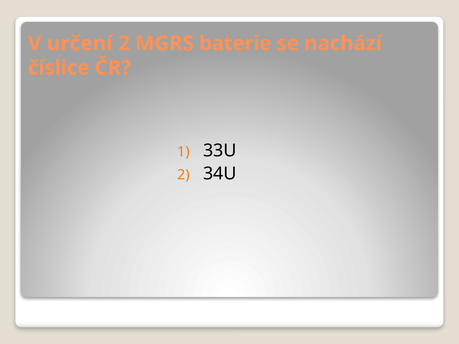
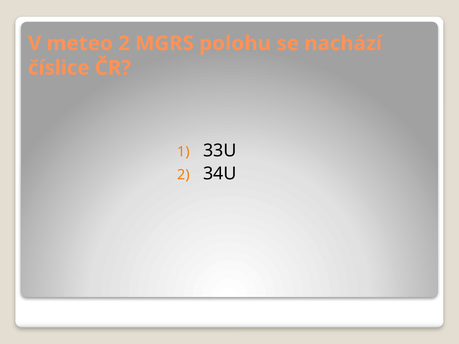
určení: určení -> meteo
baterie: baterie -> polohu
